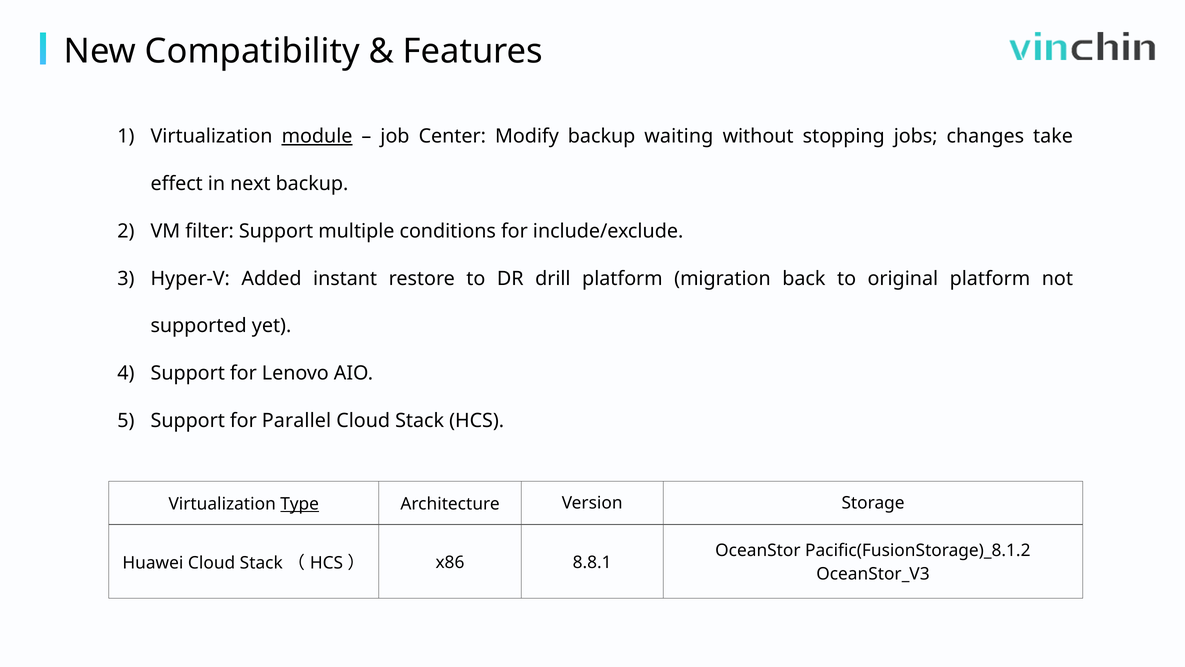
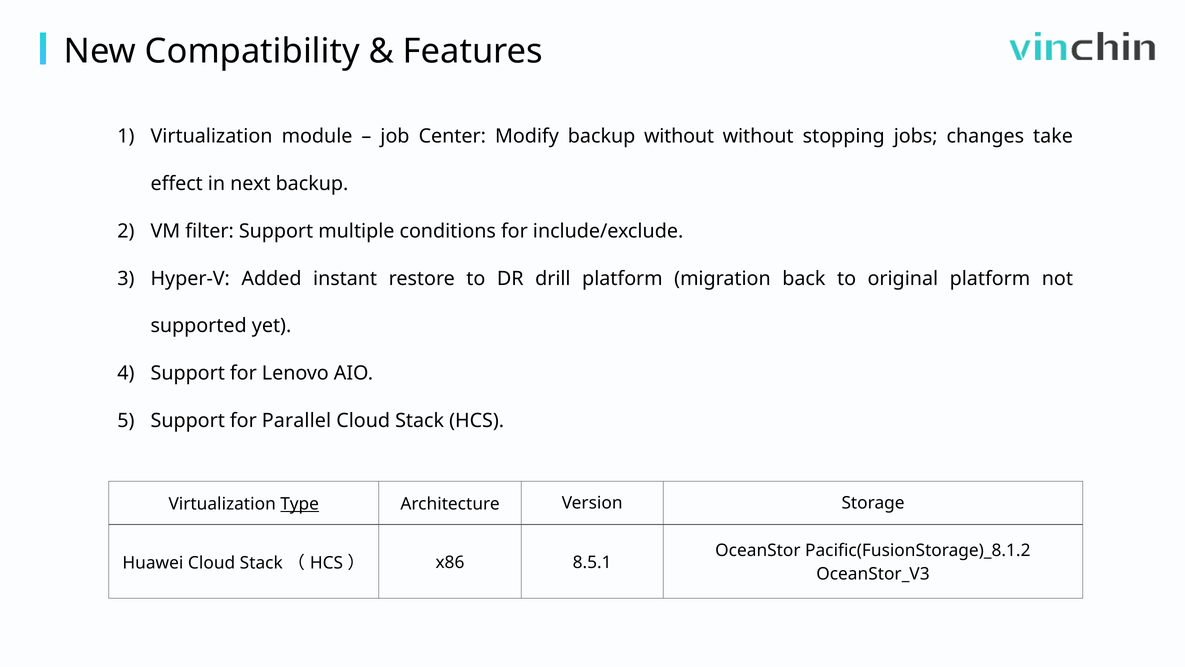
module underline: present -> none
backup waiting: waiting -> without
8.8.1: 8.8.1 -> 8.5.1
